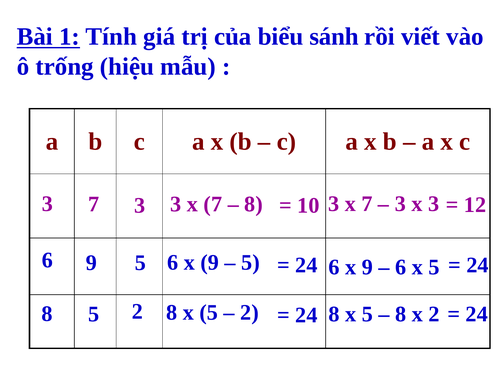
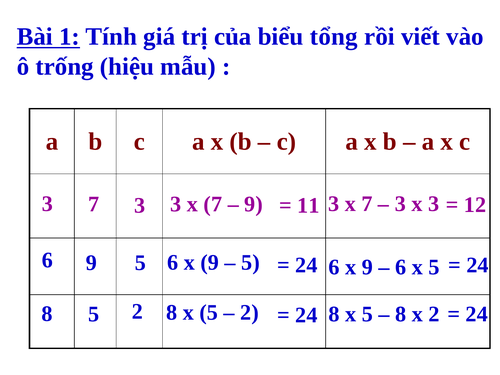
sánh: sánh -> tổng
8 at (254, 204): 8 -> 9
10: 10 -> 11
